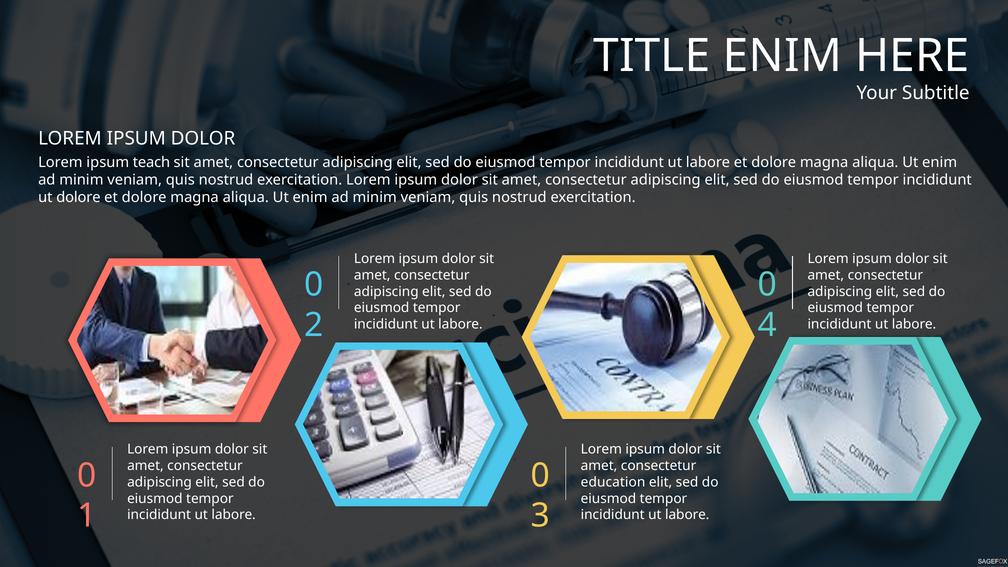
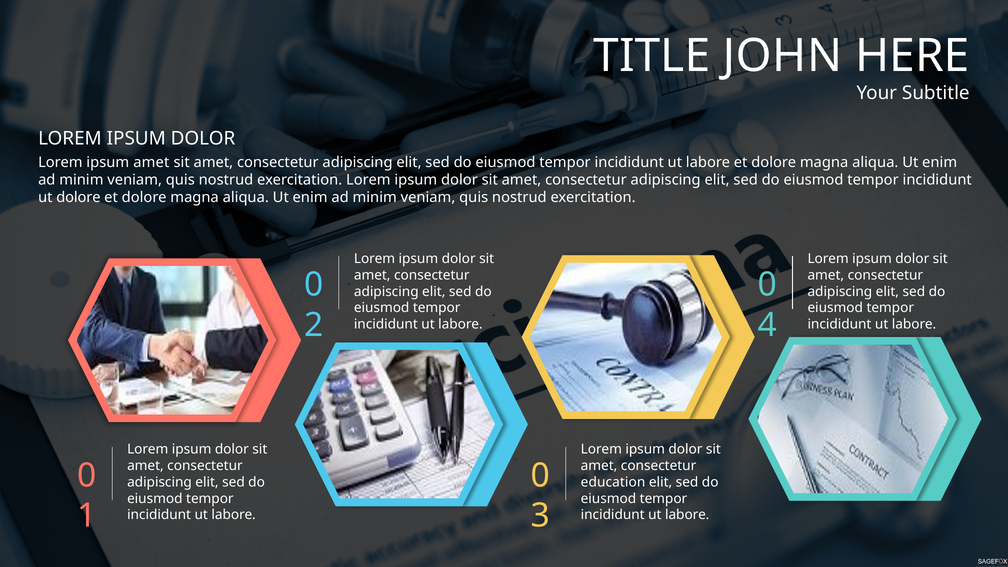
TITLE ENIM: ENIM -> JOHN
ipsum teach: teach -> amet
